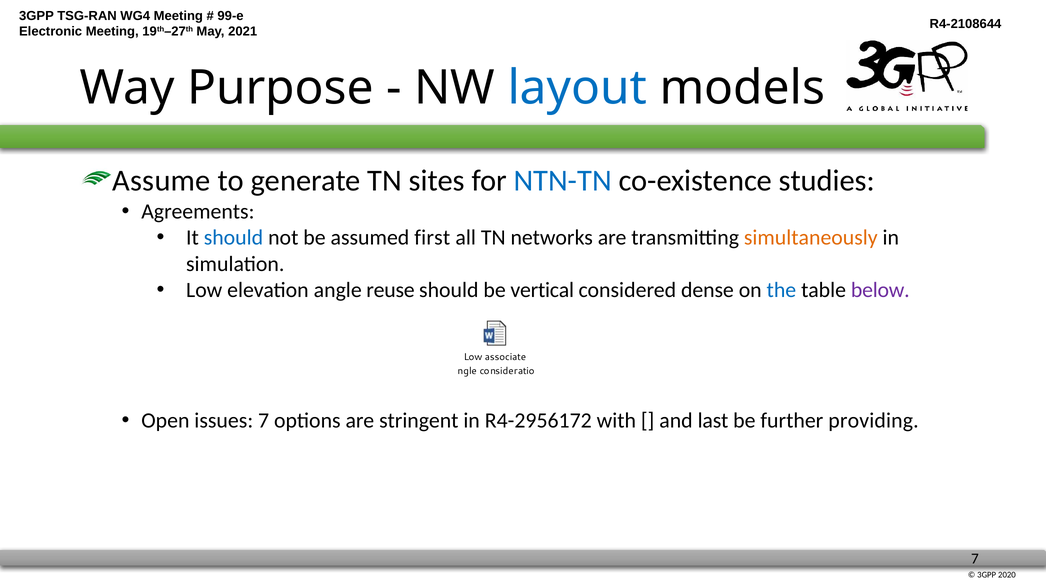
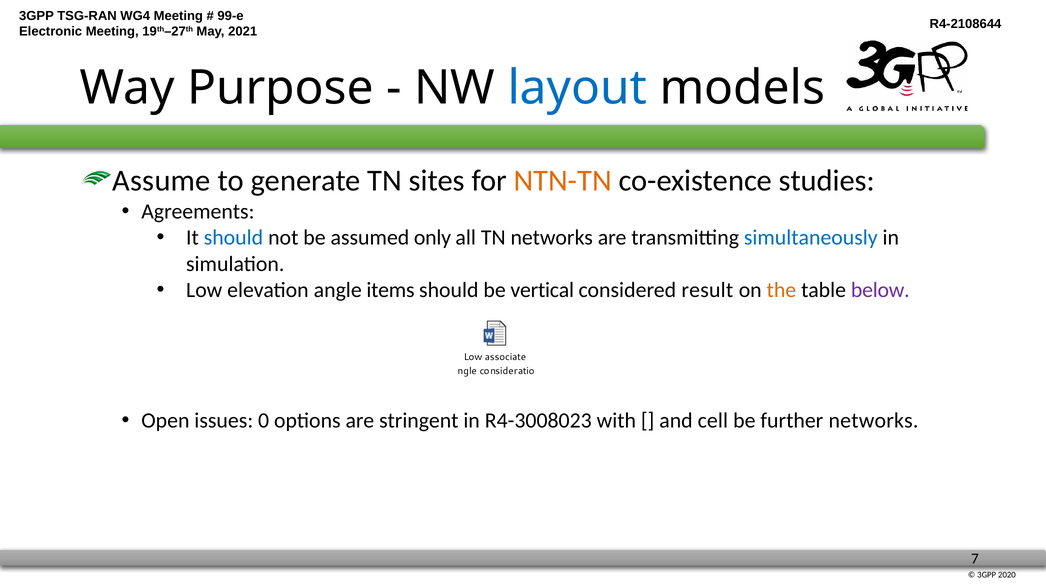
NTN-TN colour: blue -> orange
first: first -> only
simultaneously colour: orange -> blue
reuse: reuse -> items
dense: dense -> result
the colour: blue -> orange
issues 7: 7 -> 0
R4-2956172: R4-2956172 -> R4-3008023
last: last -> cell
further providing: providing -> networks
